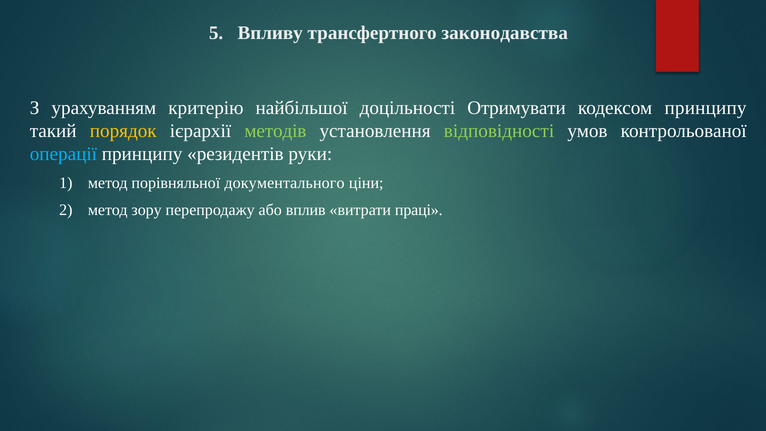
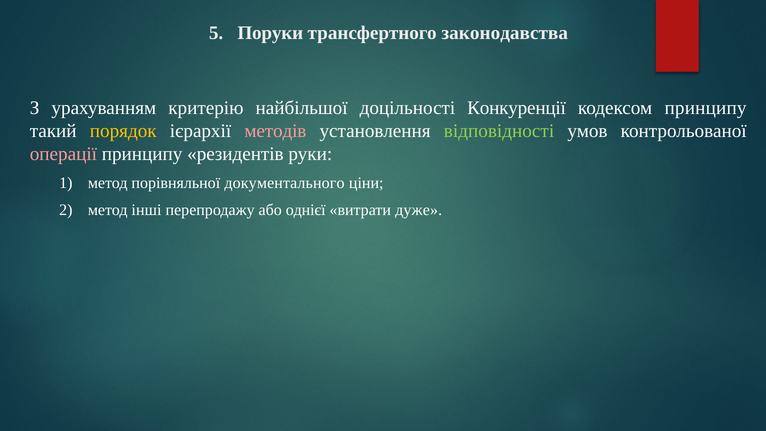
Впливу: Впливу -> Поруки
Отримувати: Отримувати -> Конкуренції
методів colour: light green -> pink
операції colour: light blue -> pink
зору: зору -> інші
вплив: вплив -> однієї
праці: праці -> дуже
